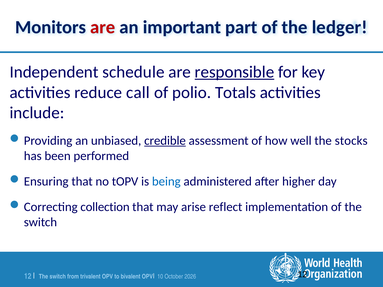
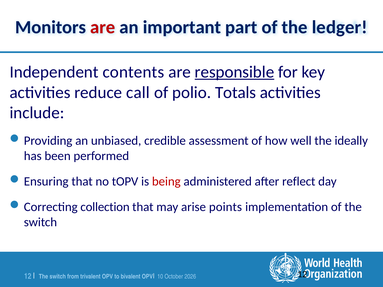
schedule: schedule -> contents
credible underline: present -> none
stocks: stocks -> ideally
being colour: blue -> red
higher: higher -> reflect
reflect: reflect -> points
